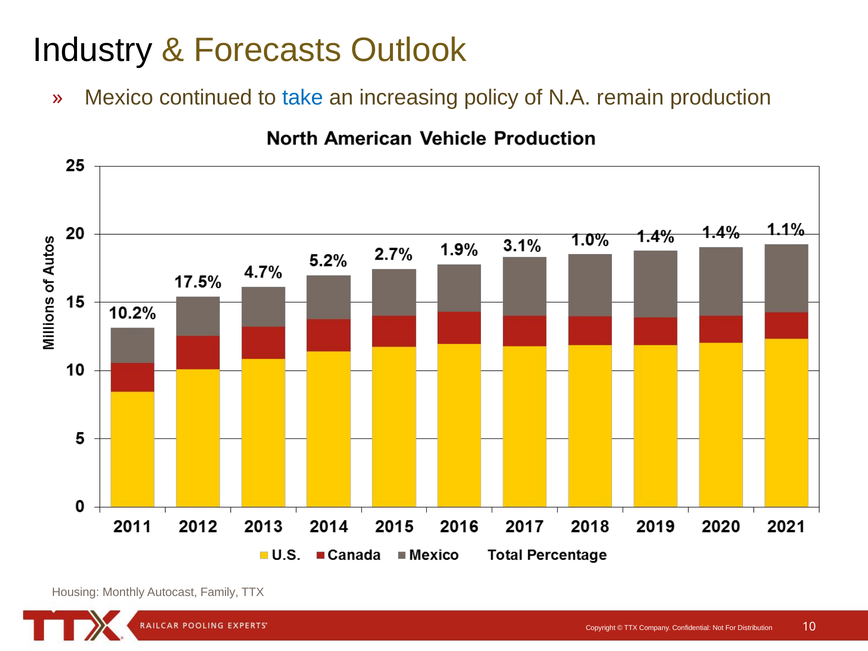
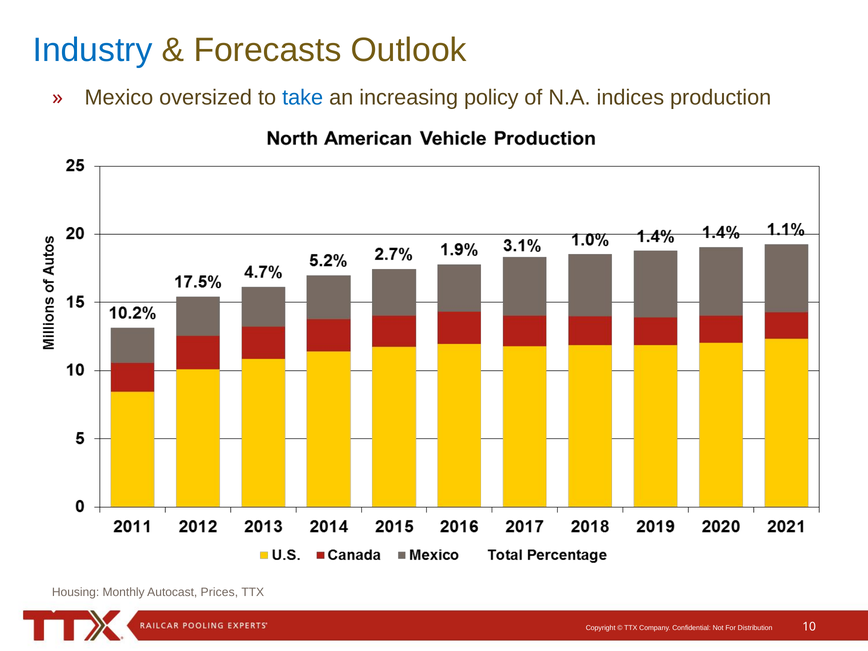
Industry colour: black -> blue
continued: continued -> oversized
remain: remain -> indices
Family: Family -> Prices
